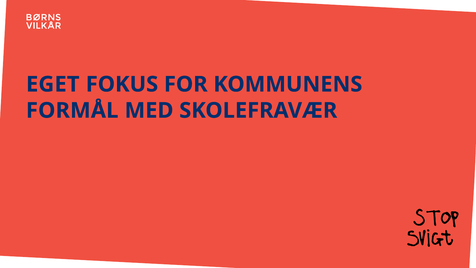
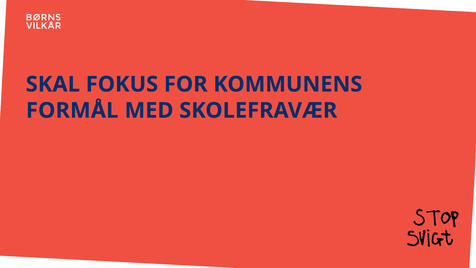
EGET: EGET -> SKAL
